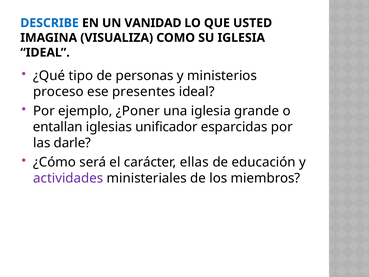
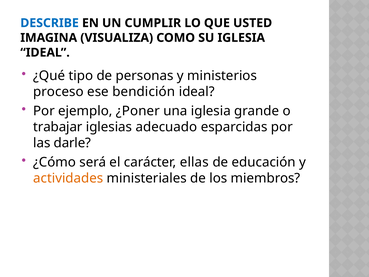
VANIDAD: VANIDAD -> CUMPLIR
presentes: presentes -> bendición
entallan: entallan -> trabajar
unificador: unificador -> adecuado
actividades colour: purple -> orange
